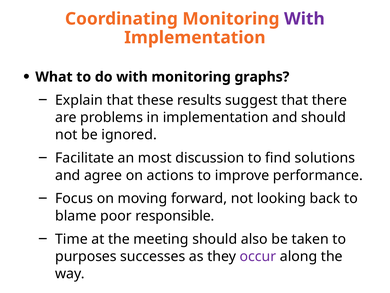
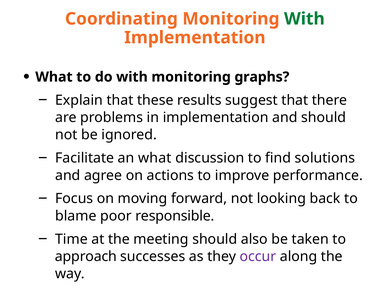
With at (304, 19) colour: purple -> green
an most: most -> what
purposes: purposes -> approach
